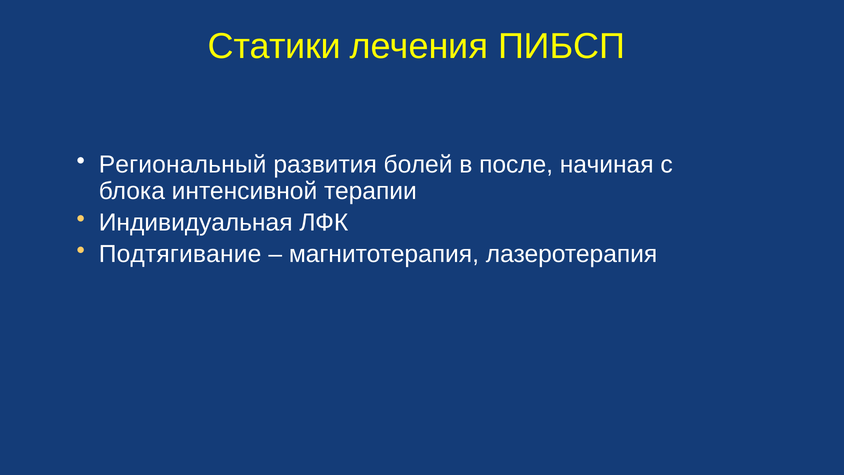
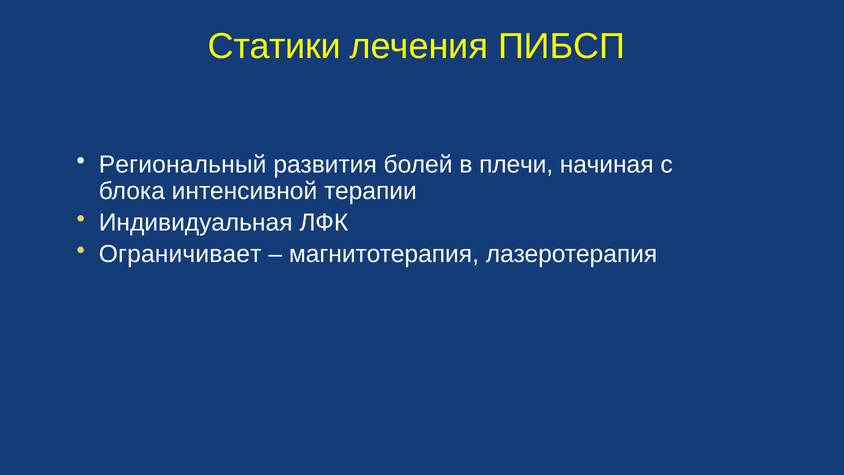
после: после -> плечи
Подтягивание: Подтягивание -> Ограничивает
